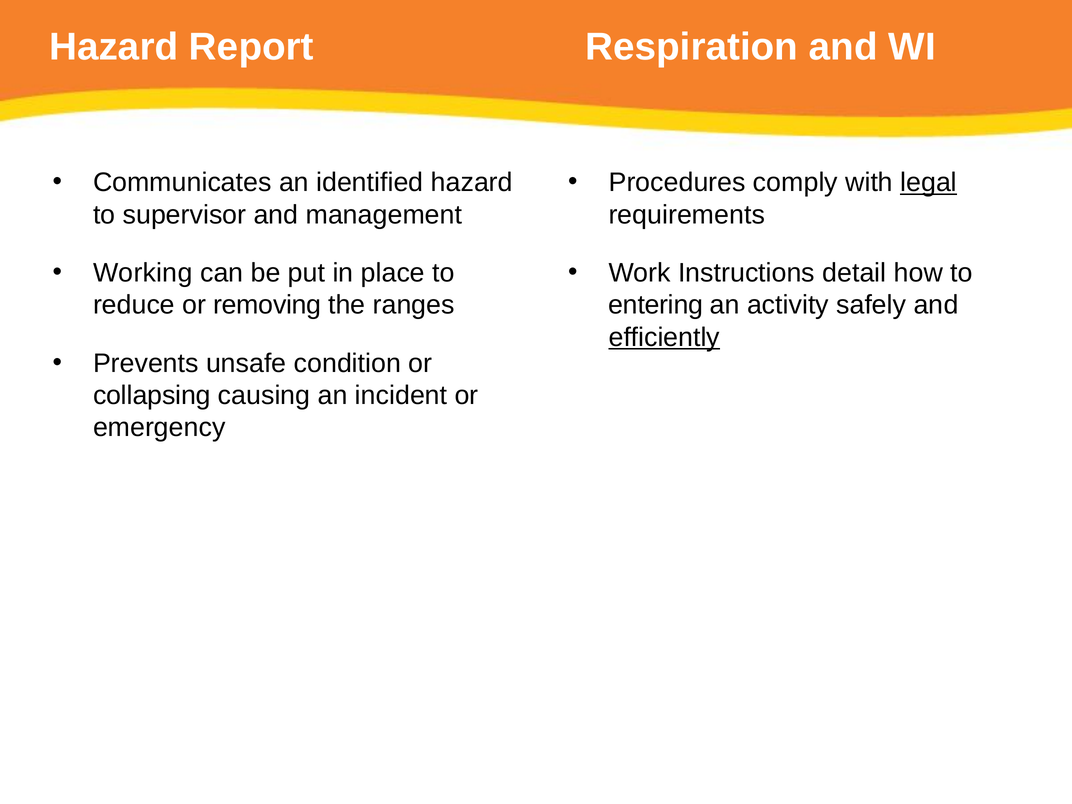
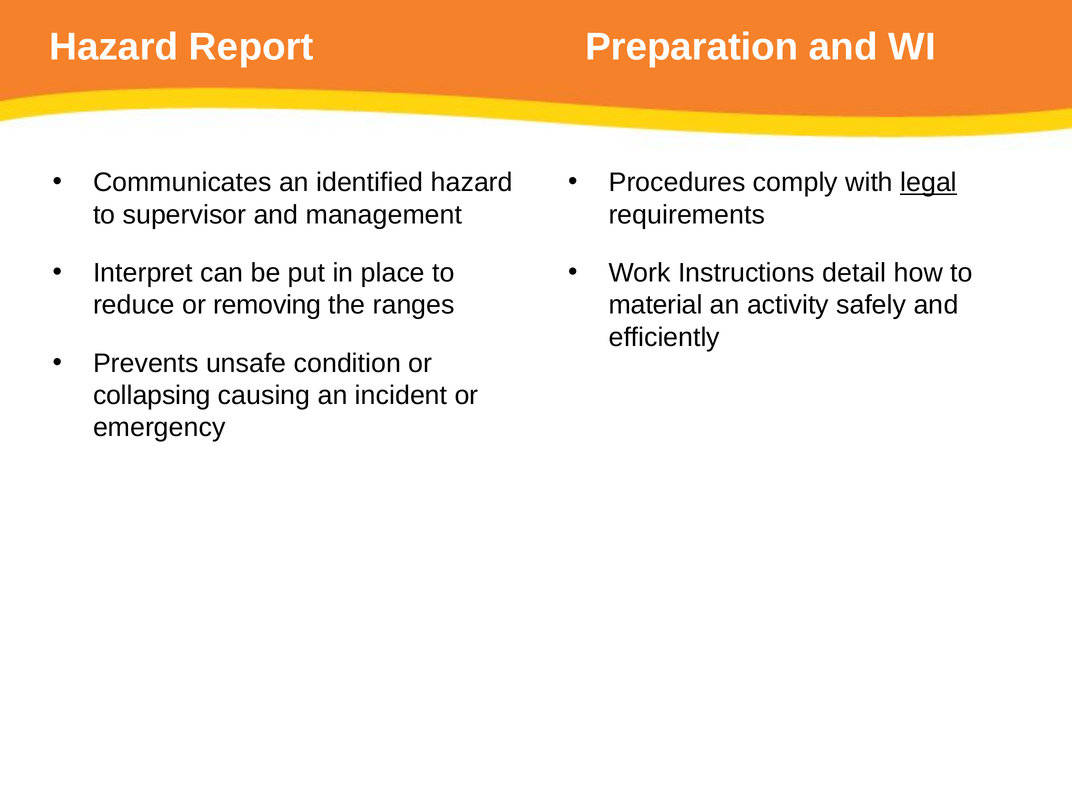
Respiration: Respiration -> Preparation
Working: Working -> Interpret
entering: entering -> material
efficiently underline: present -> none
